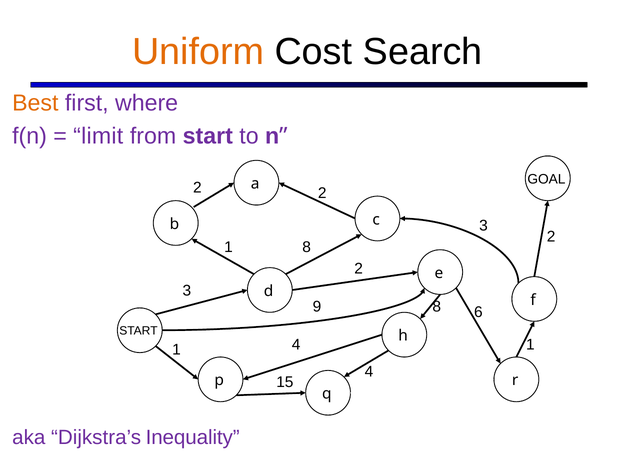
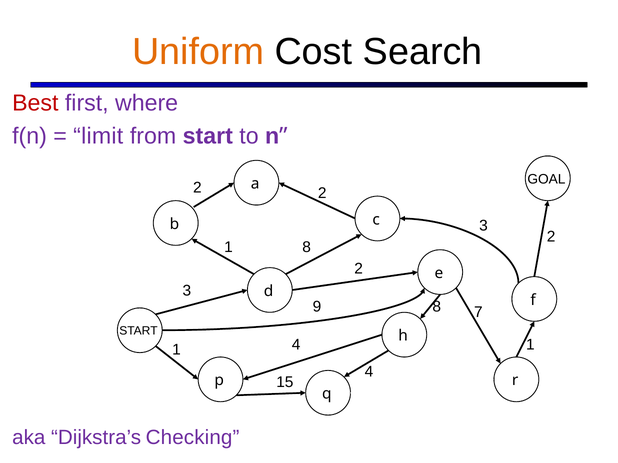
Best colour: orange -> red
6: 6 -> 7
Inequality: Inequality -> Checking
